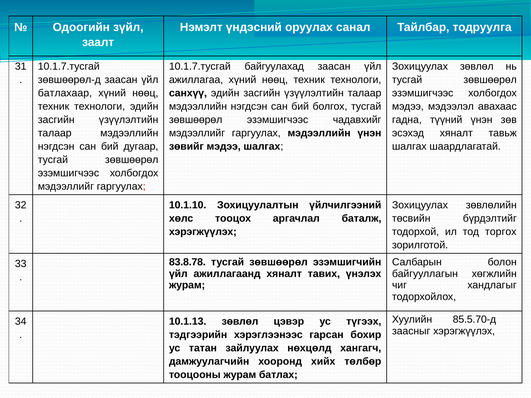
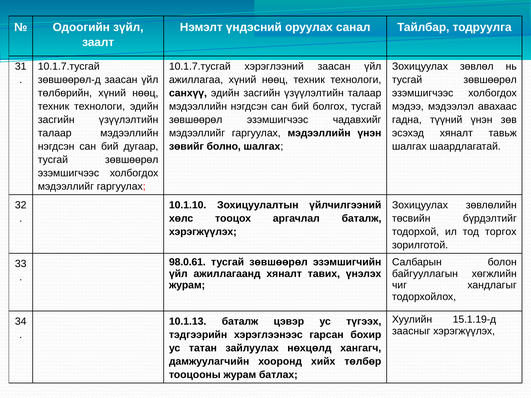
байгуулахад: байгуулахад -> хэрэглээний
батлахаар: батлахаар -> төлбөрийн
зөвийг мэдээ: мэдээ -> болно
83.8.78: 83.8.78 -> 98.0.61
85.5.70-д: 85.5.70-д -> 15.1.19-д
10.1.13 зөвлөл: зөвлөл -> баталж
